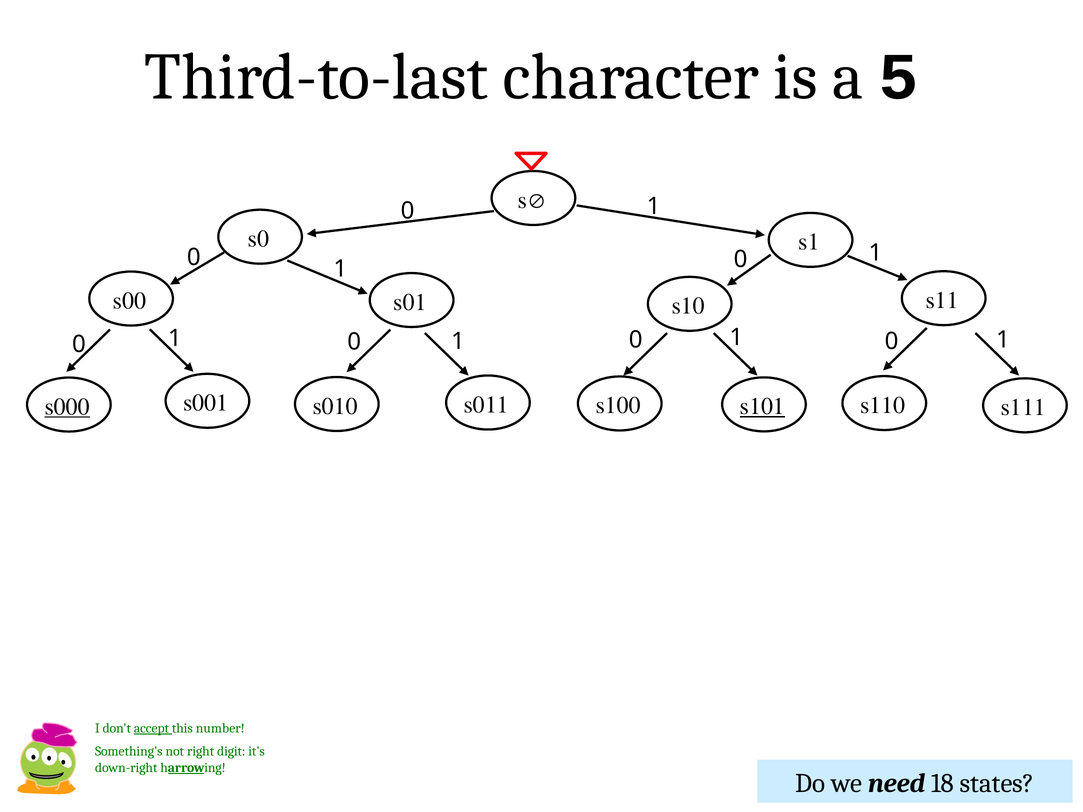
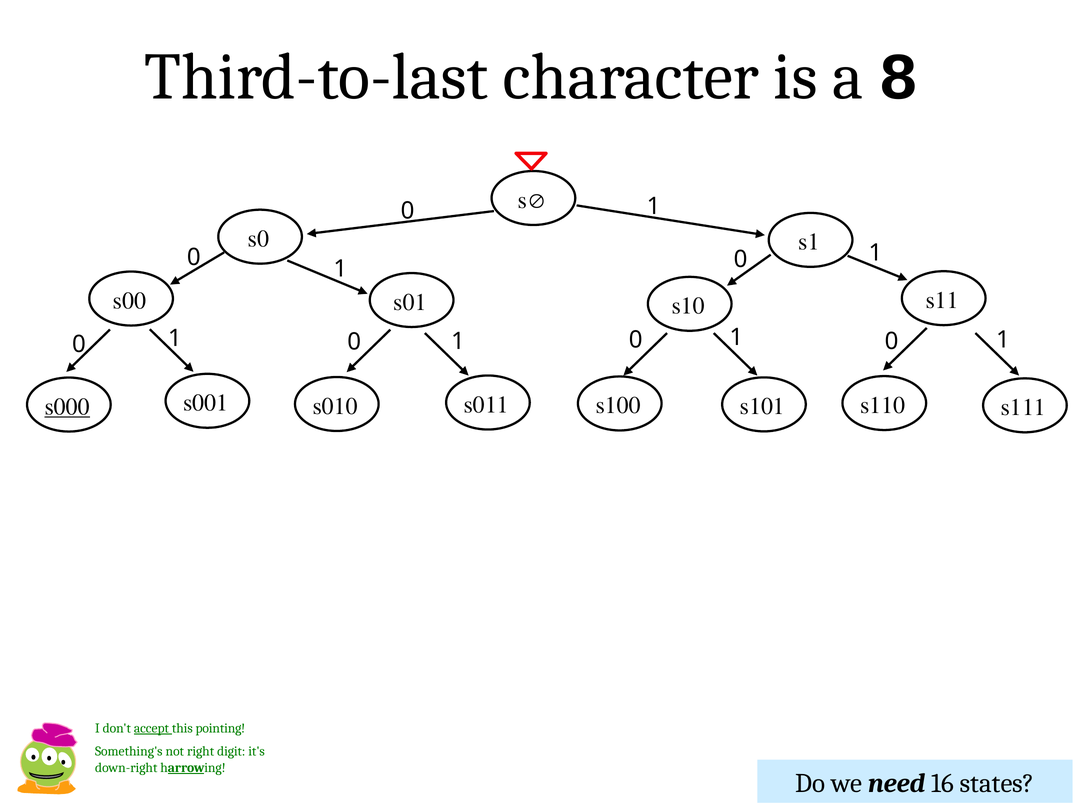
5: 5 -> 8
s101 underline: present -> none
number: number -> pointing
18: 18 -> 16
